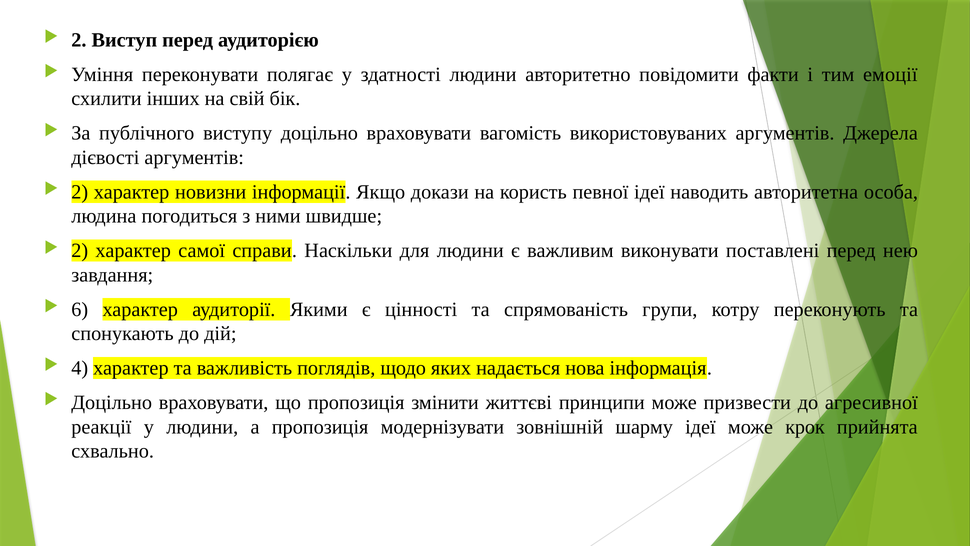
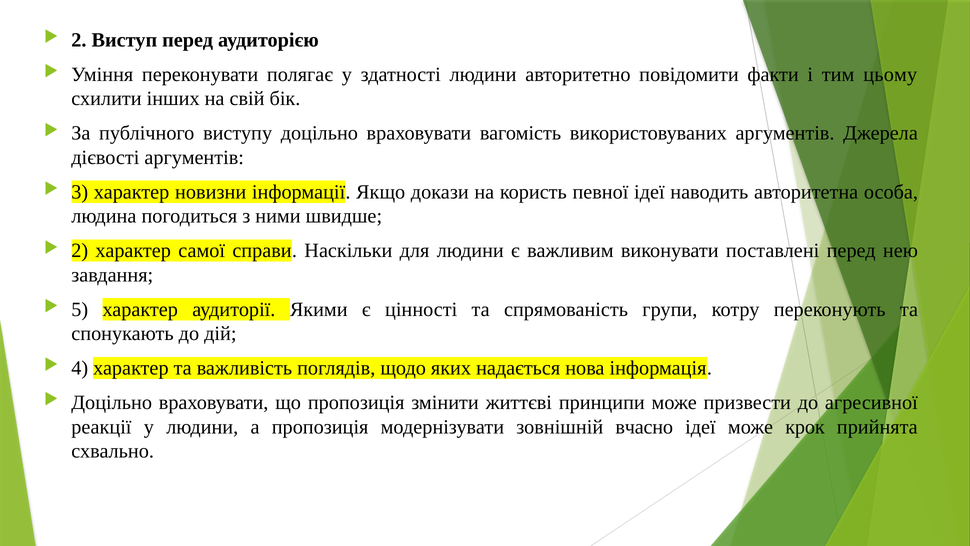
емоції: емоції -> цьому
2 at (80, 192): 2 -> 3
6: 6 -> 5
шарму: шарму -> вчасно
